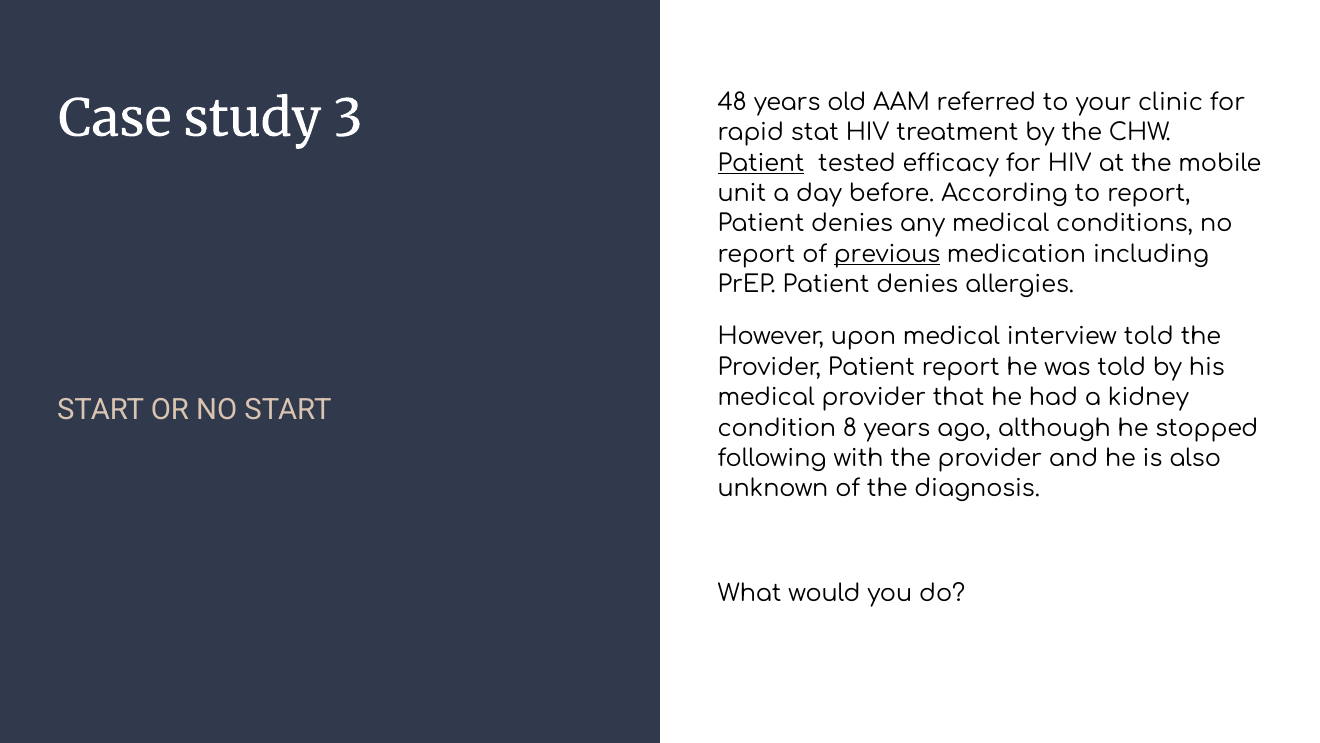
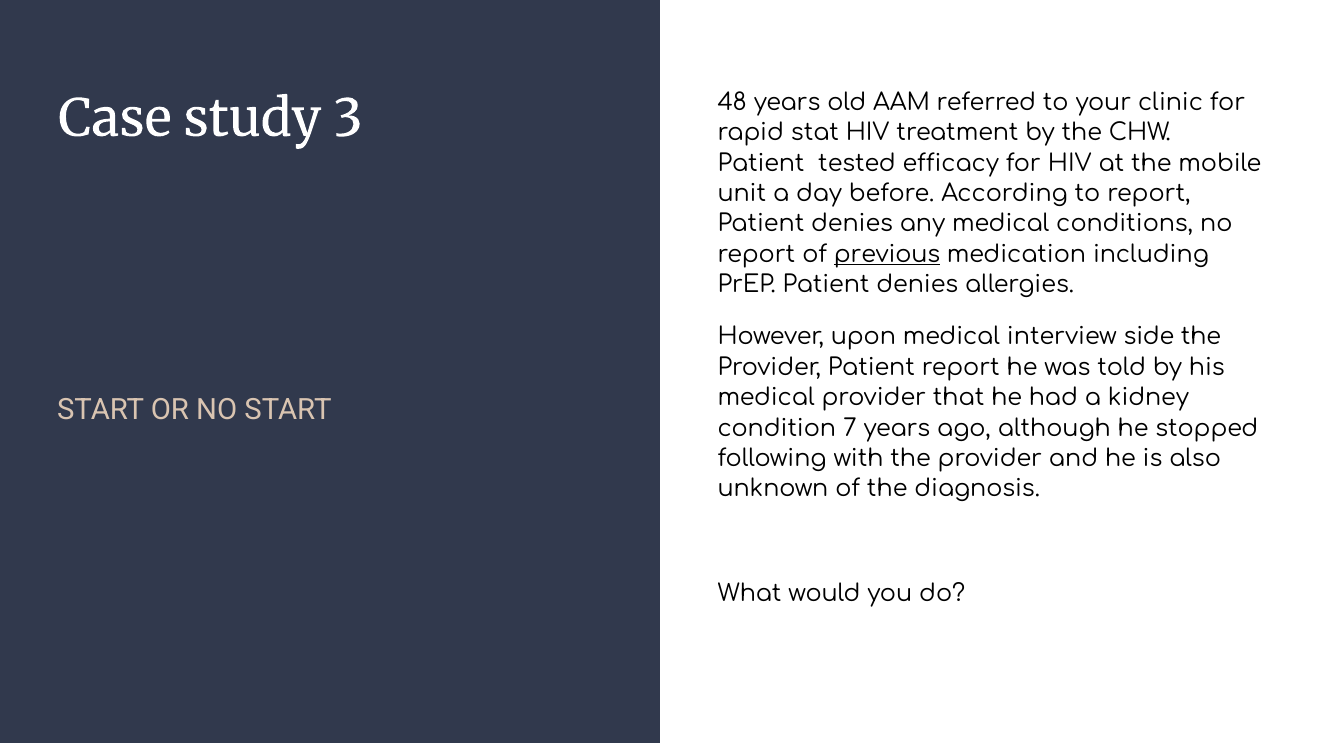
Patient at (761, 163) underline: present -> none
interview told: told -> side
8: 8 -> 7
